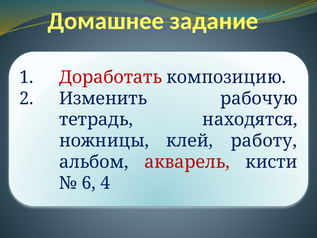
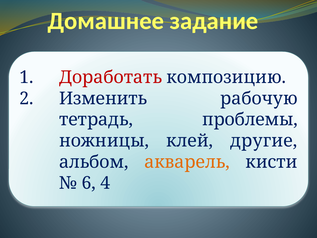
находятся: находятся -> проблемы
работу: работу -> другие
акварель colour: red -> orange
